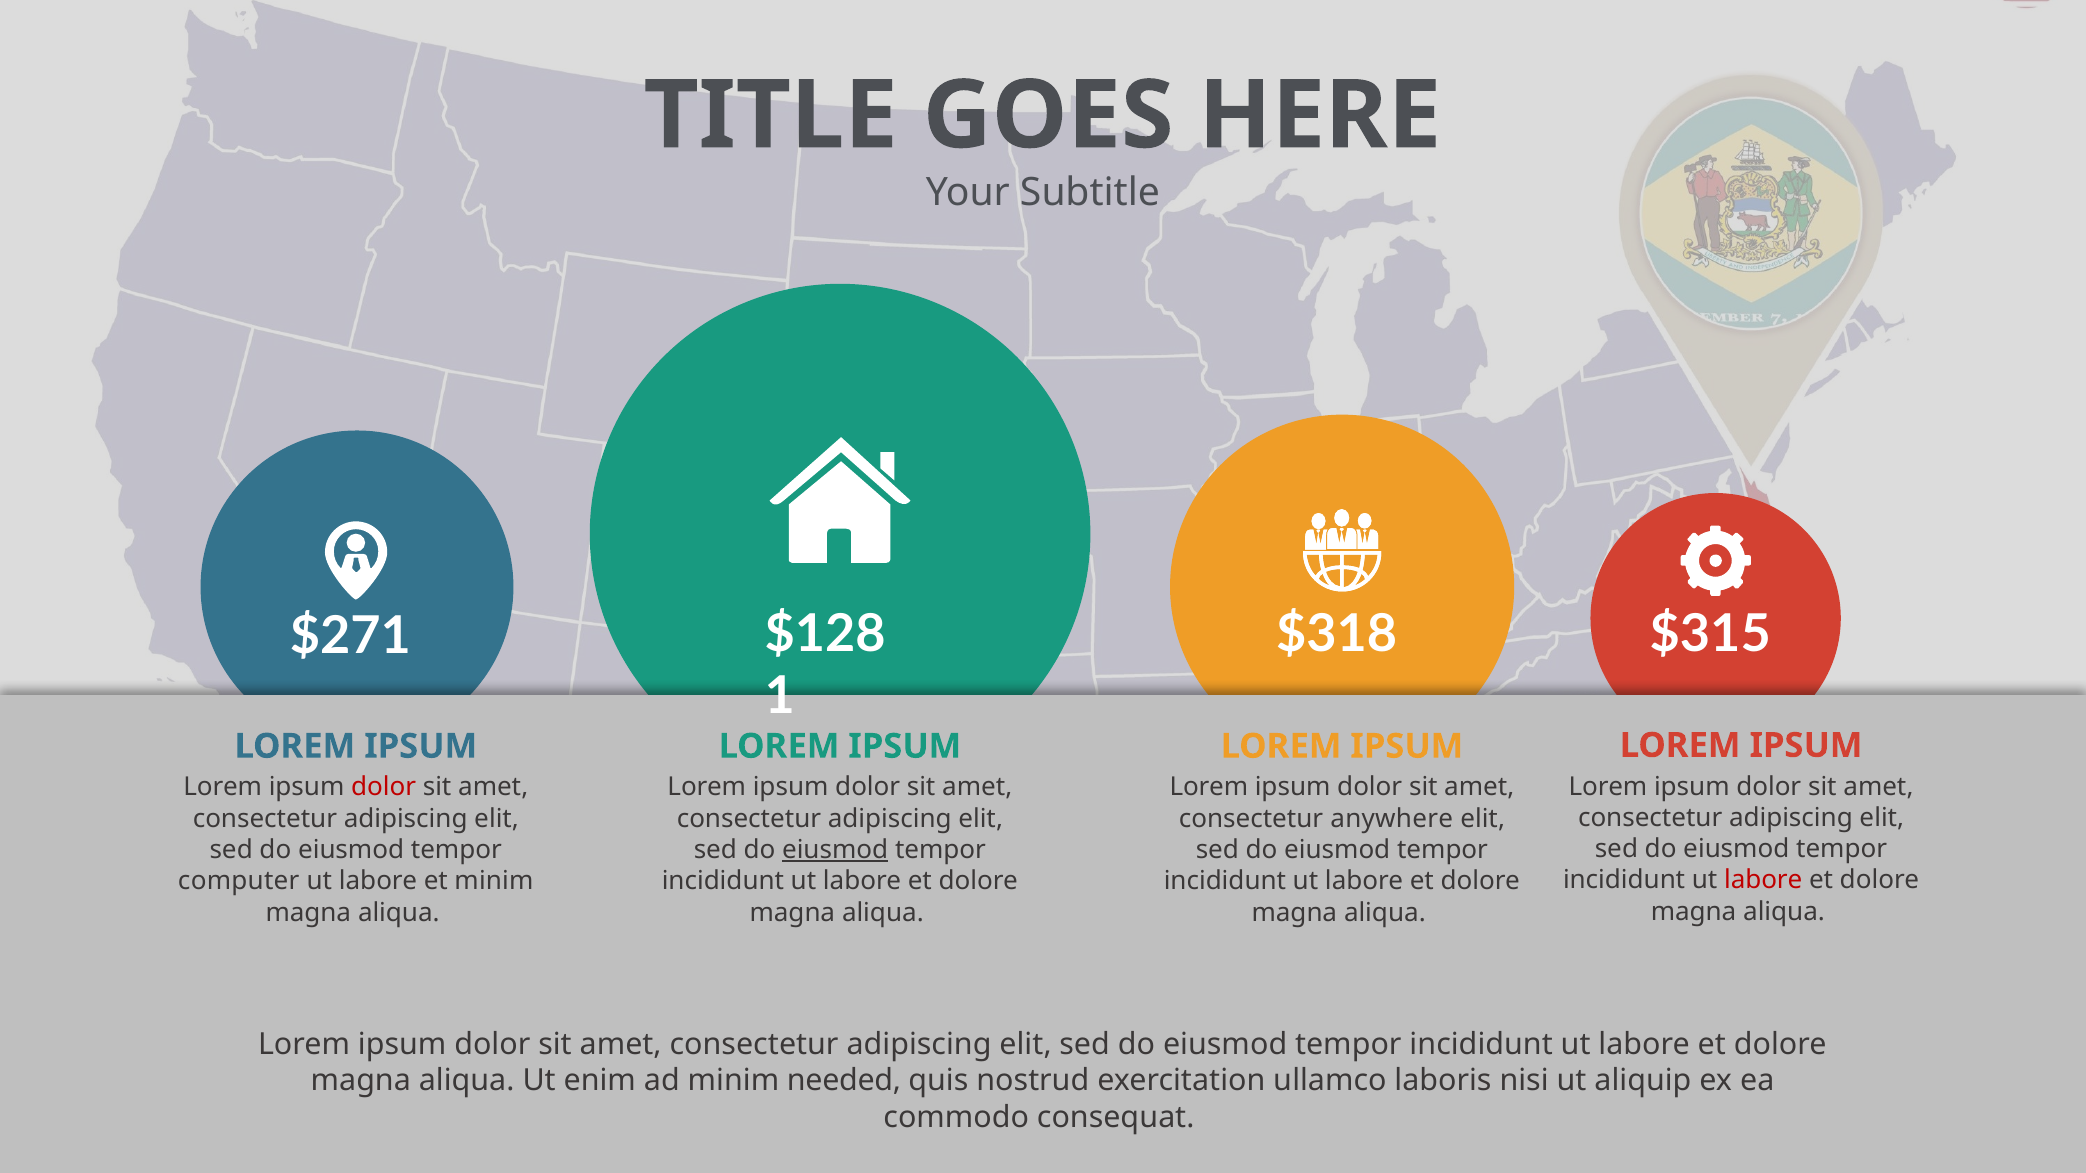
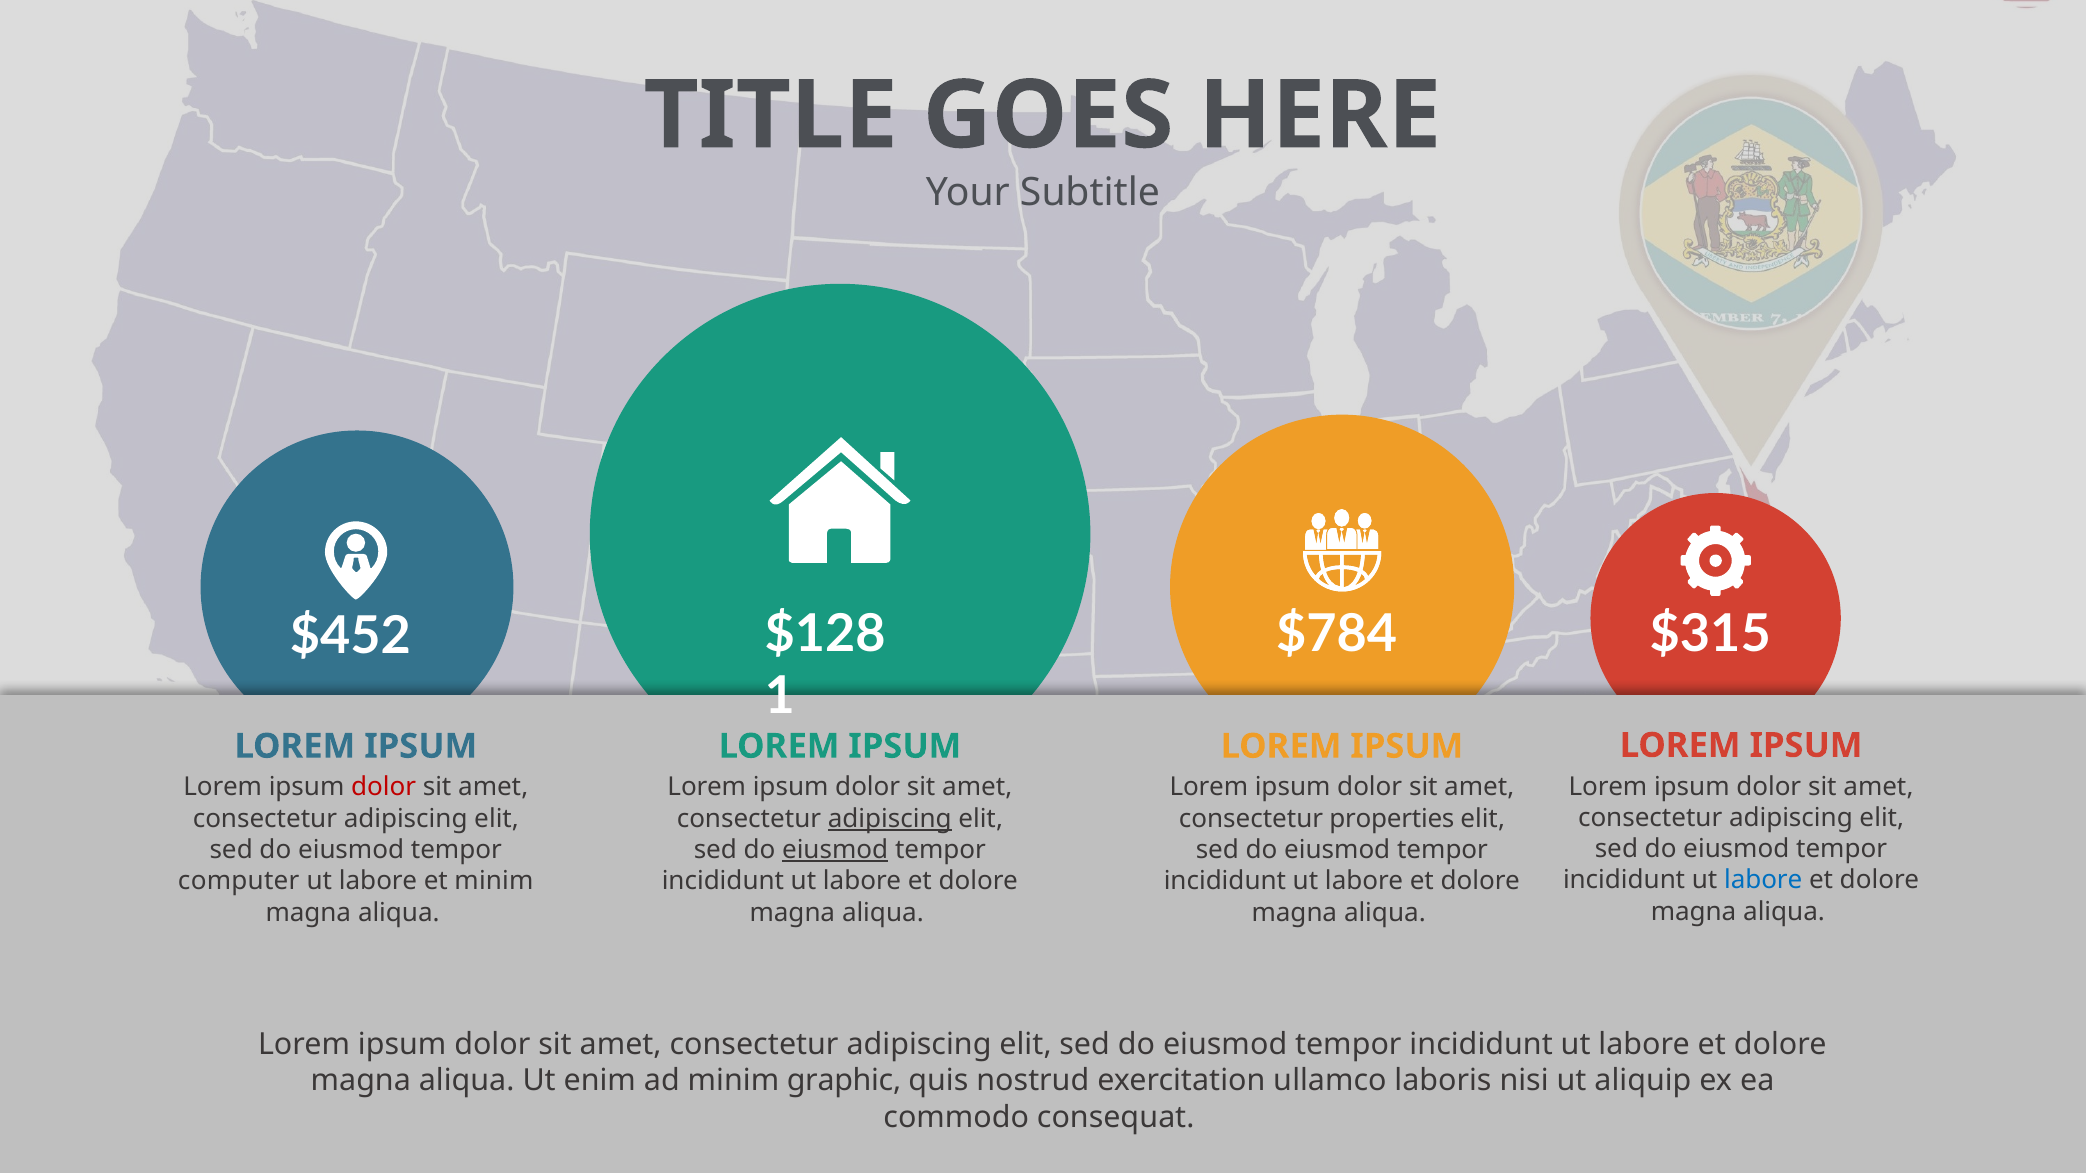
$318: $318 -> $784
$271: $271 -> $452
adipiscing at (890, 819) underline: none -> present
anywhere: anywhere -> properties
labore at (1763, 881) colour: red -> blue
needed: needed -> graphic
